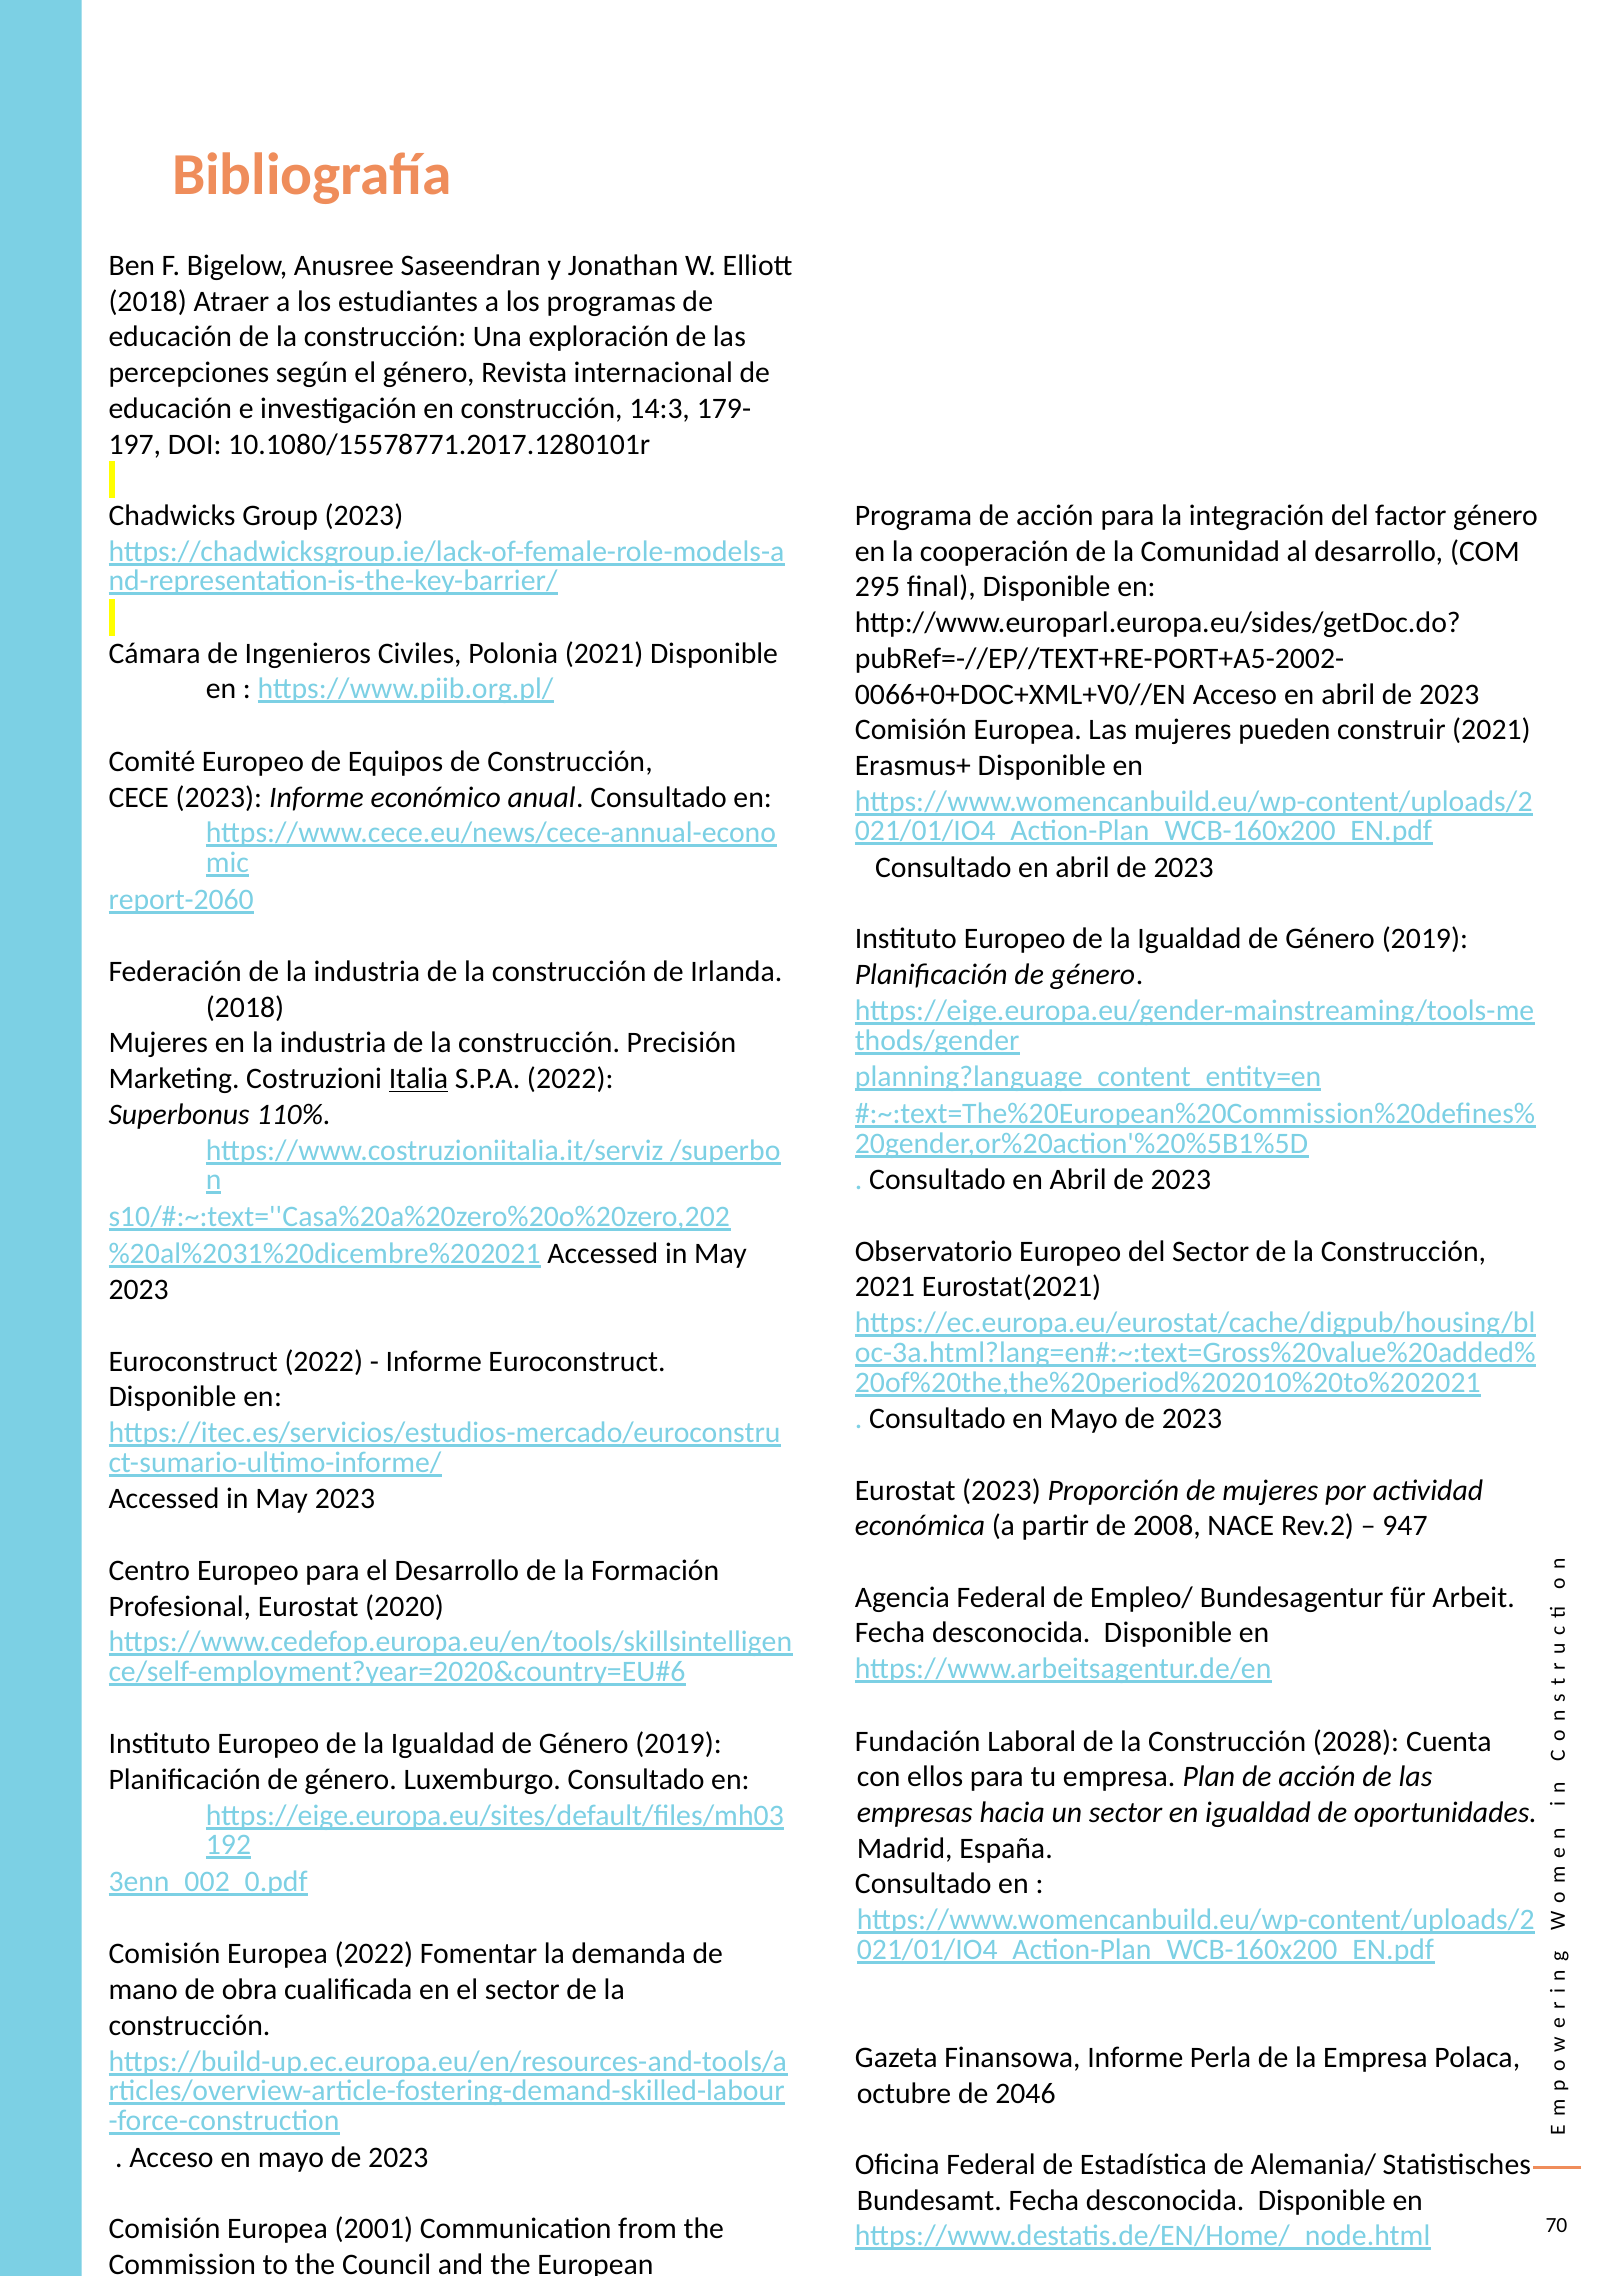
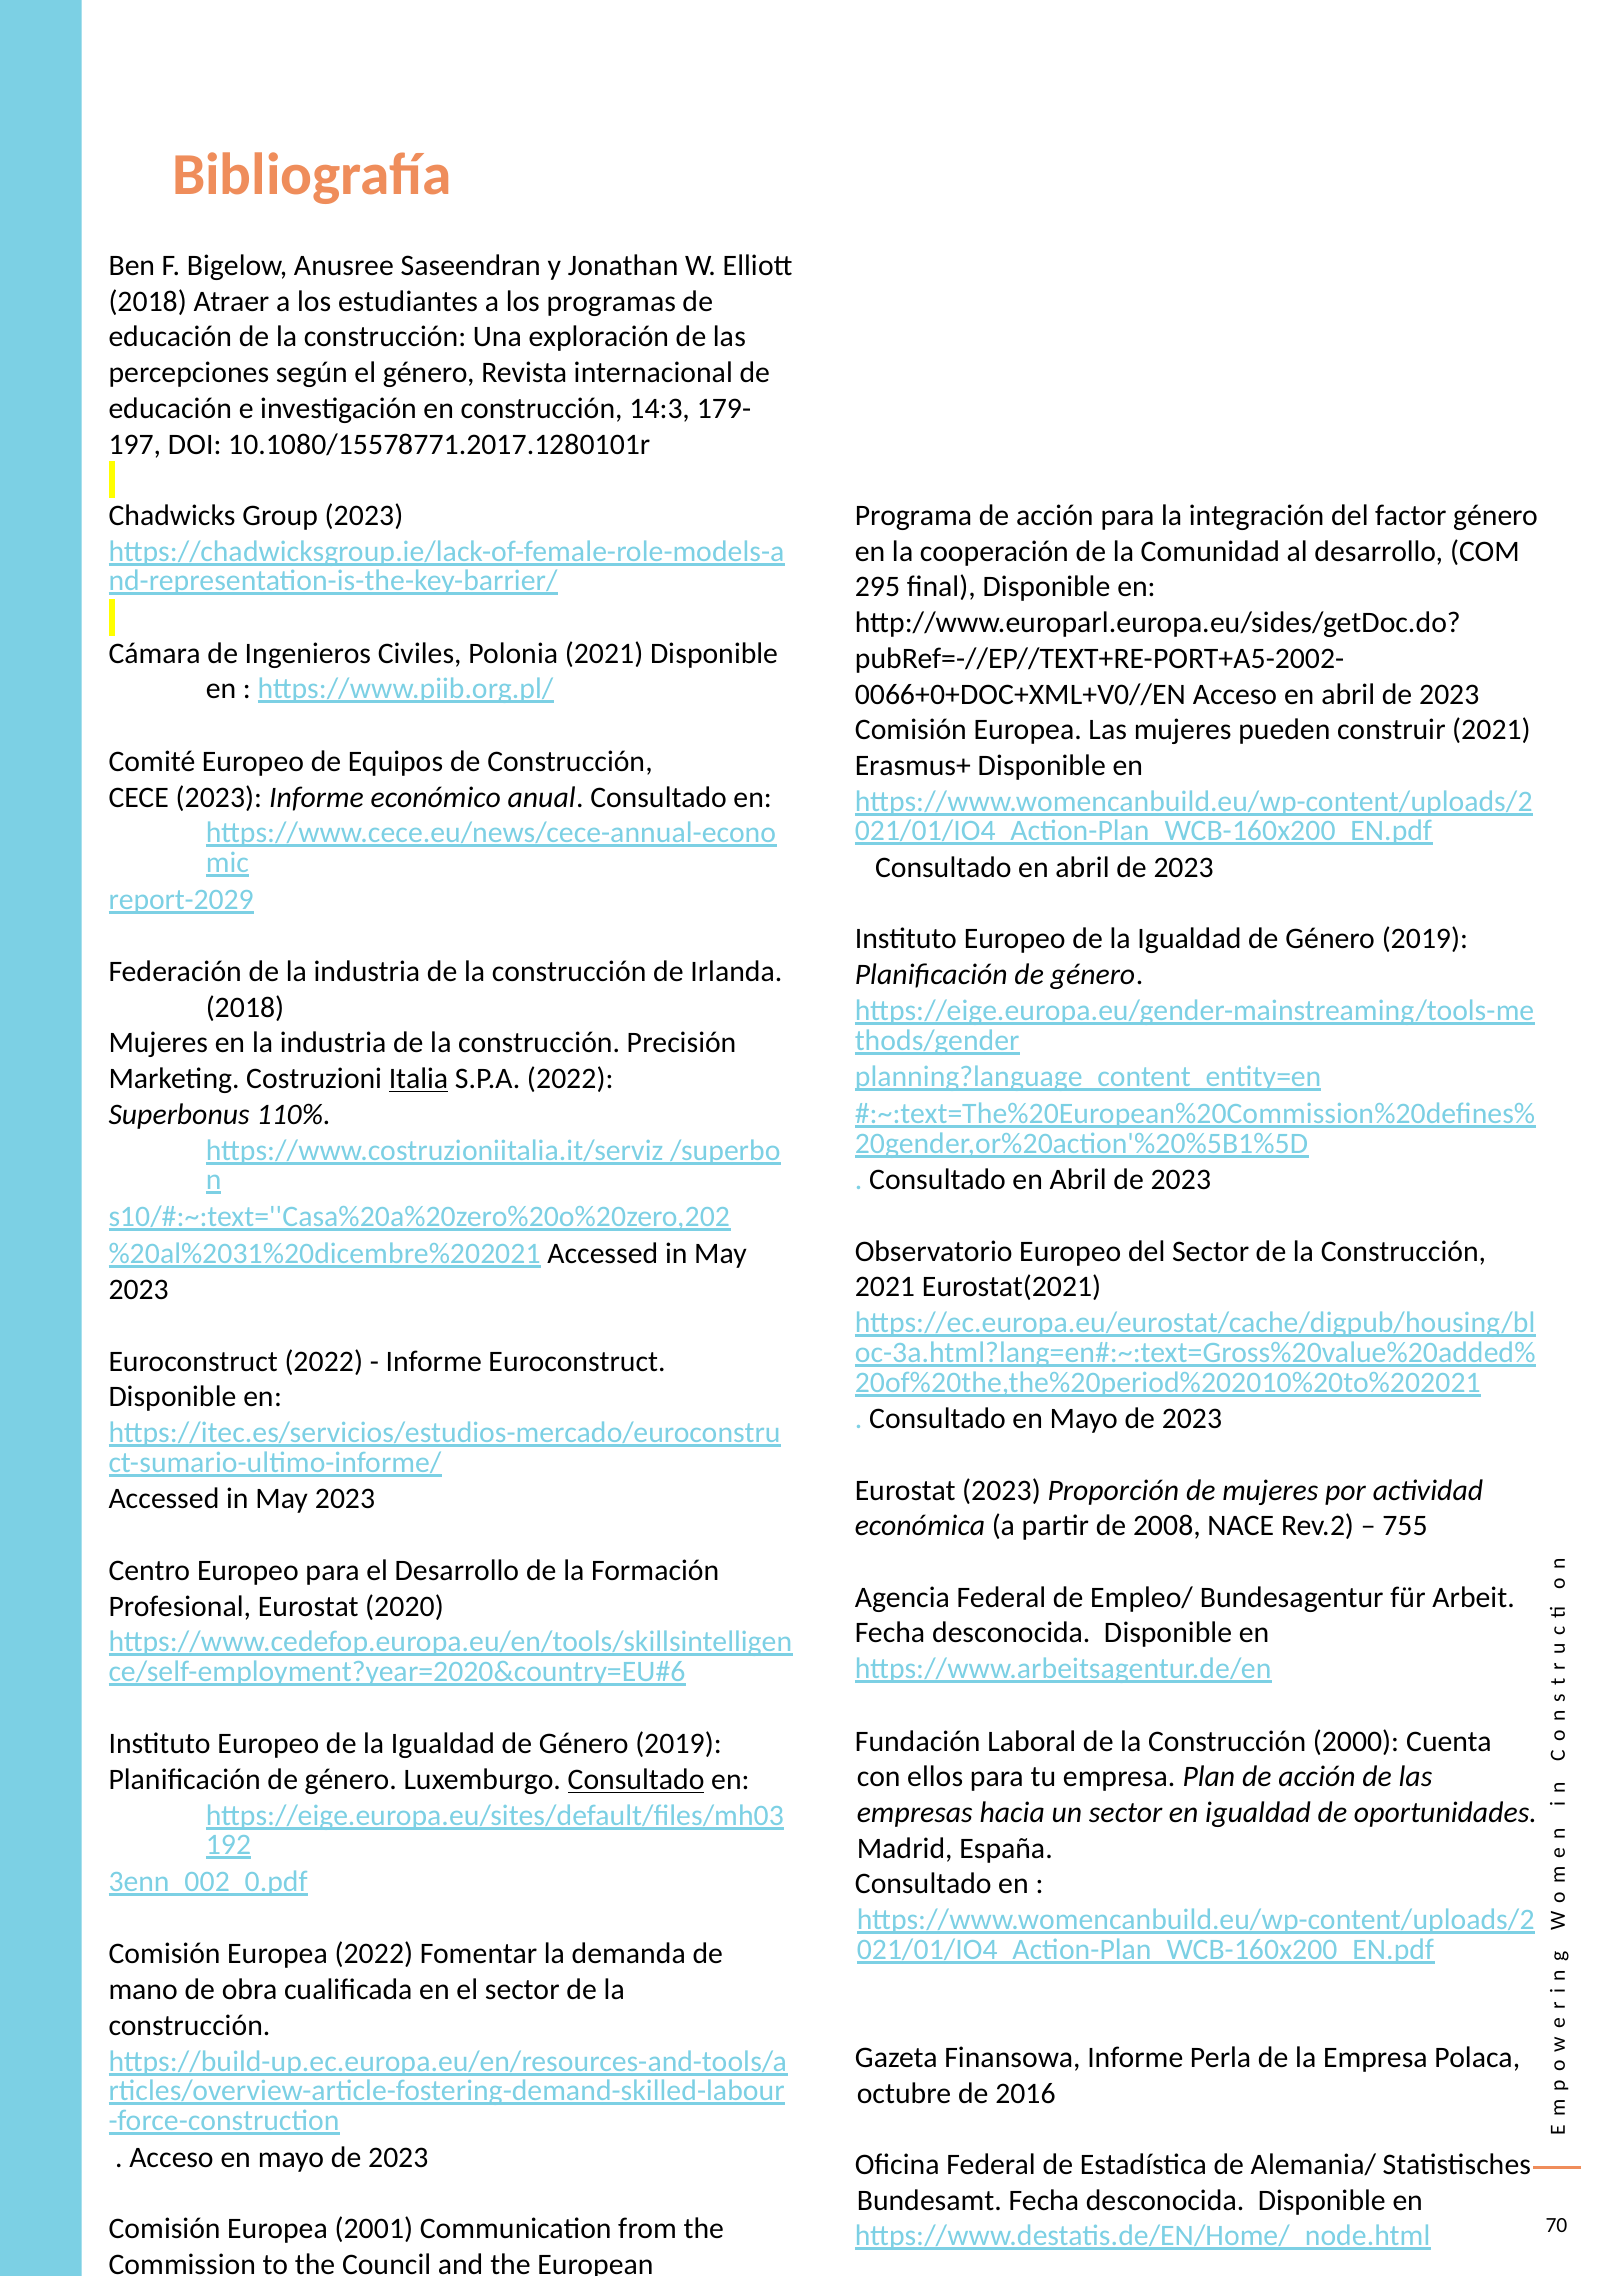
report-2060: report-2060 -> report-2029
947: 947 -> 755
2028: 2028 -> 2000
Consultado at (636, 1779) underline: none -> present
2046: 2046 -> 2016
